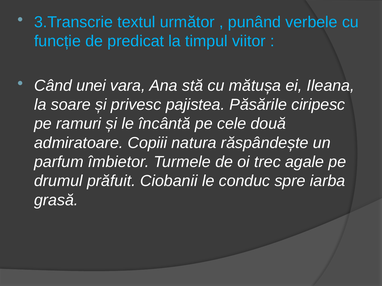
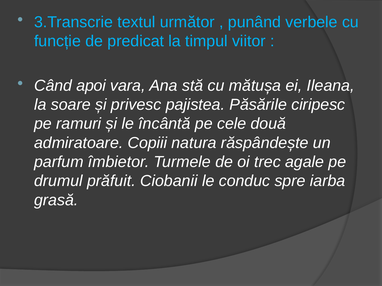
unei: unei -> apoi
